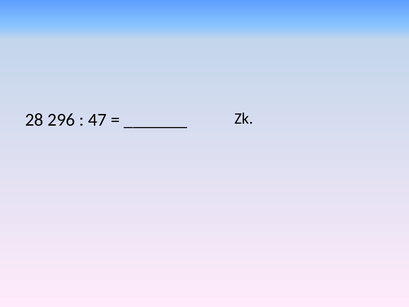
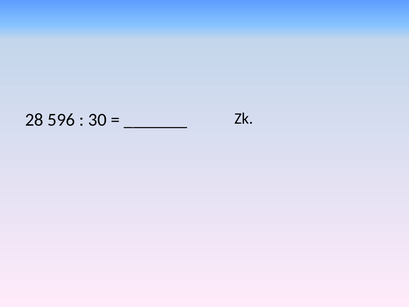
296: 296 -> 596
47: 47 -> 30
